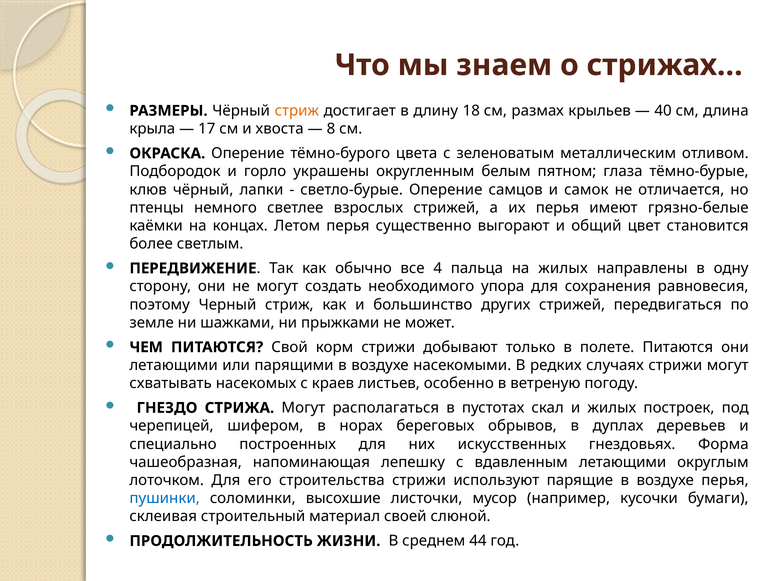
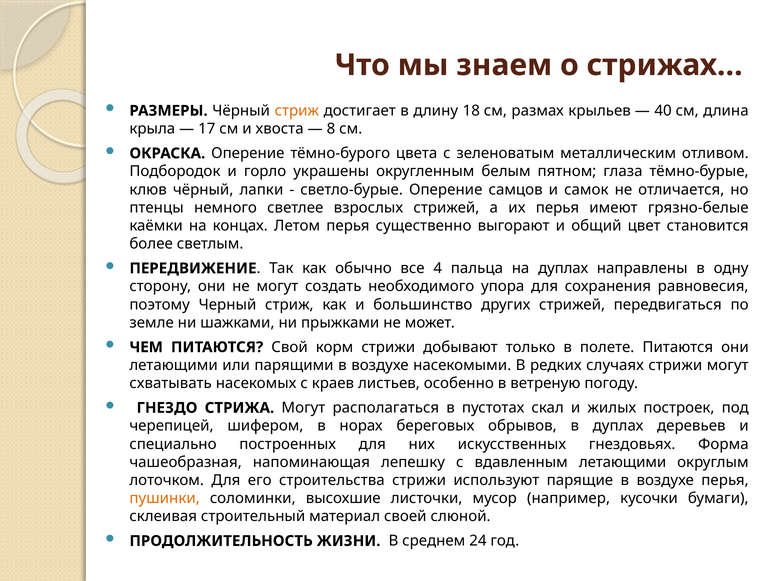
на жилых: жилых -> дуплах
пушинки colour: blue -> orange
44: 44 -> 24
